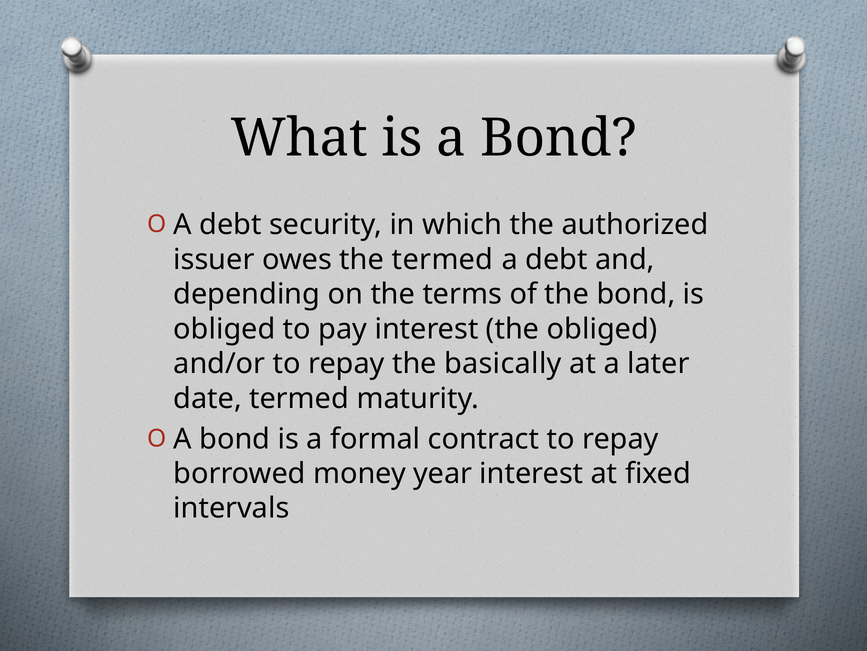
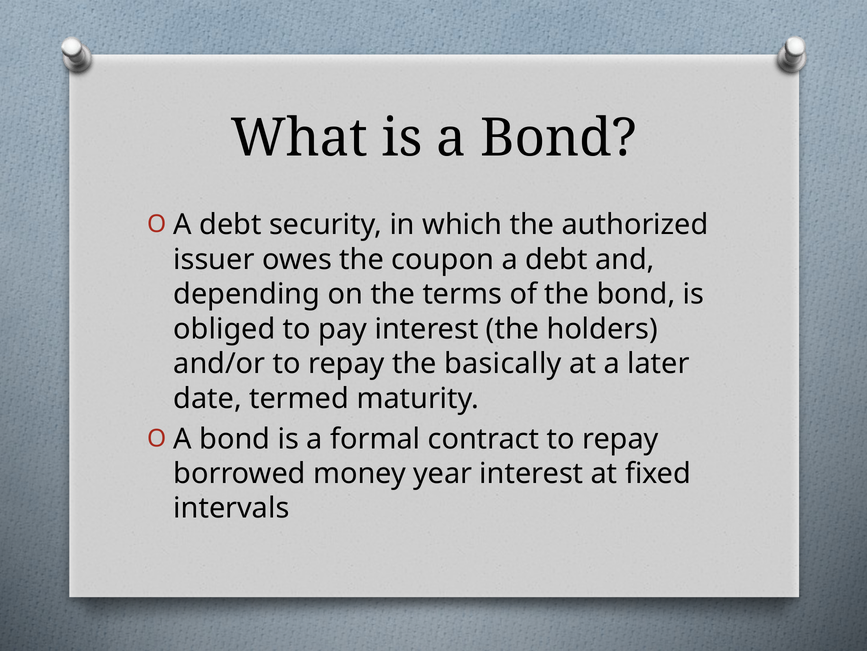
the termed: termed -> coupon
the obliged: obliged -> holders
